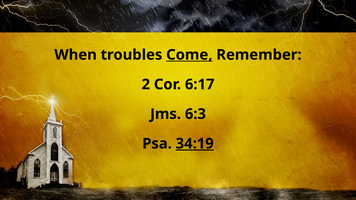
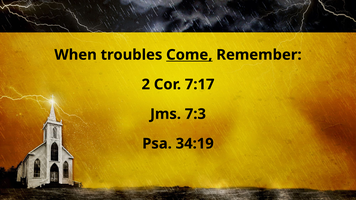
6:17: 6:17 -> 7:17
6:3: 6:3 -> 7:3
34:19 underline: present -> none
